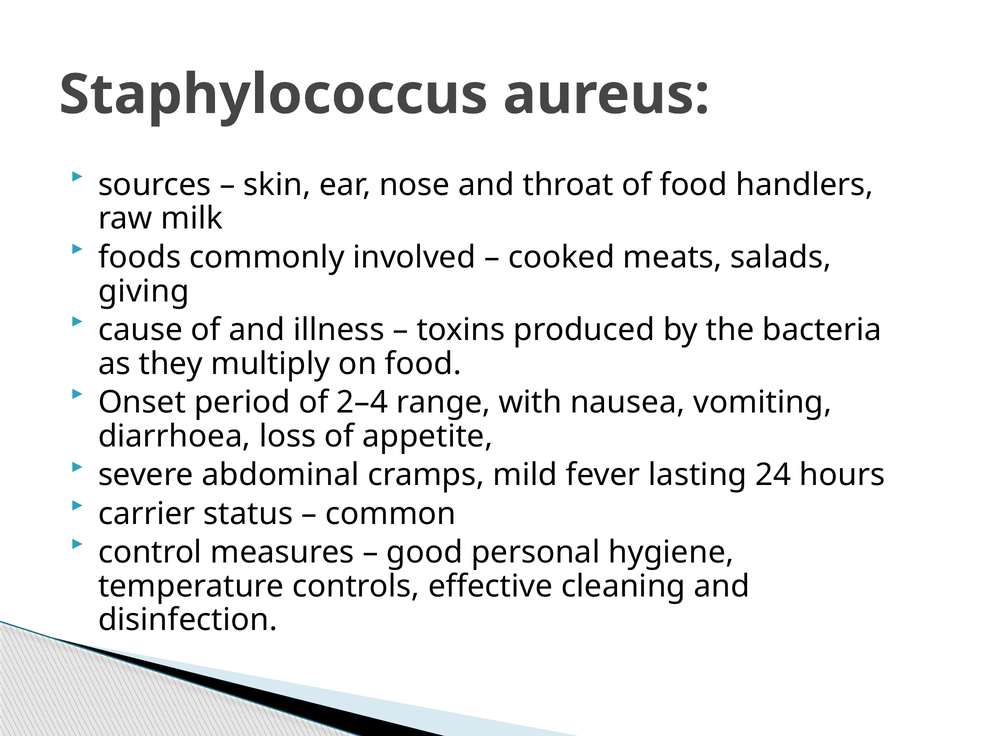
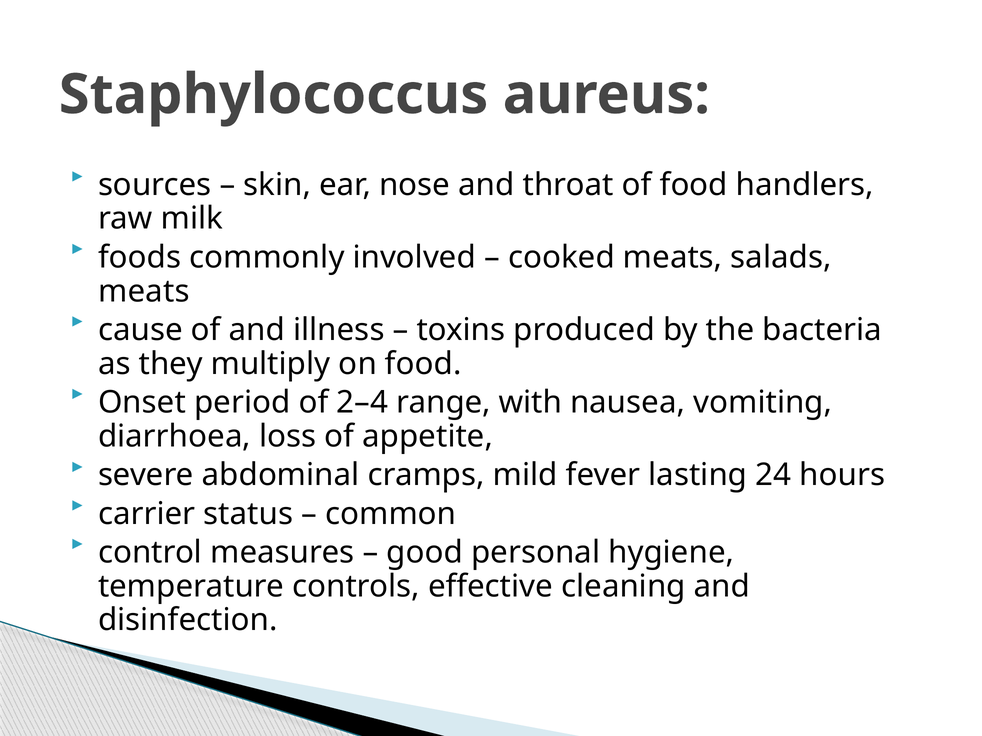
giving at (144, 291): giving -> meats
